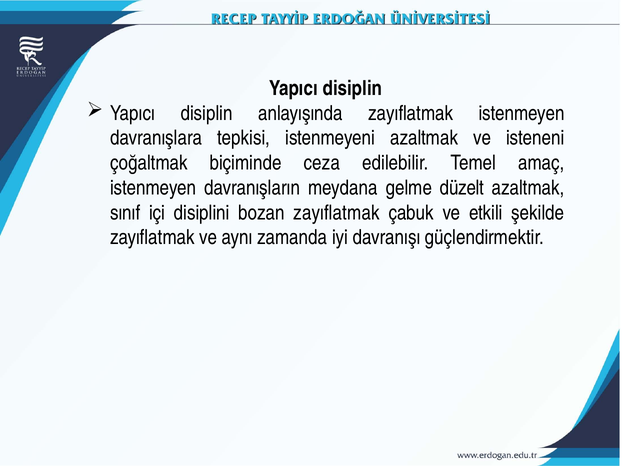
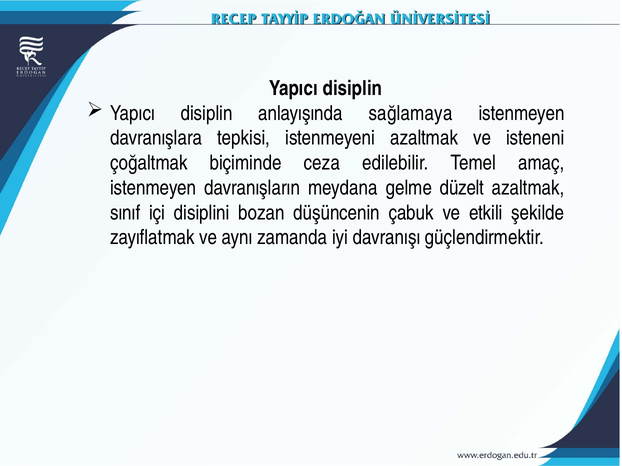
anlayışında zayıflatmak: zayıflatmak -> sağlamaya
bozan zayıflatmak: zayıflatmak -> düşüncenin
